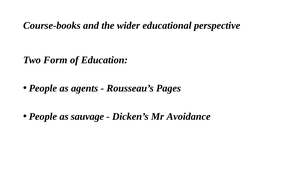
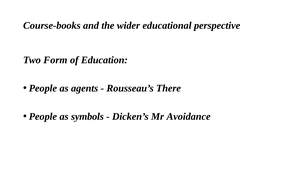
Pages: Pages -> There
sauvage: sauvage -> symbols
